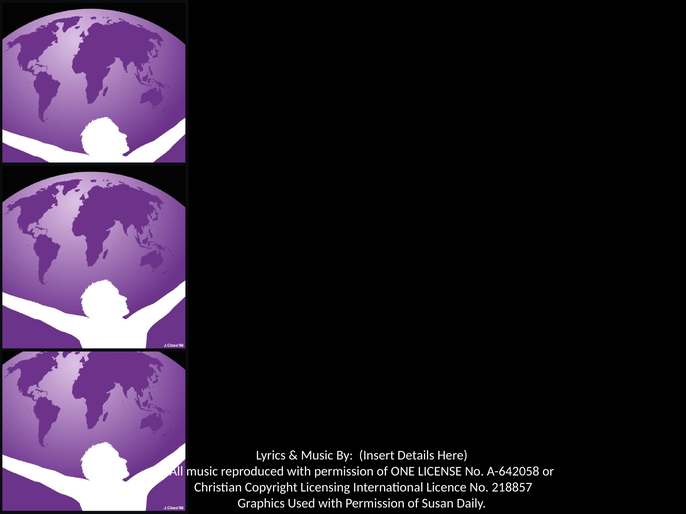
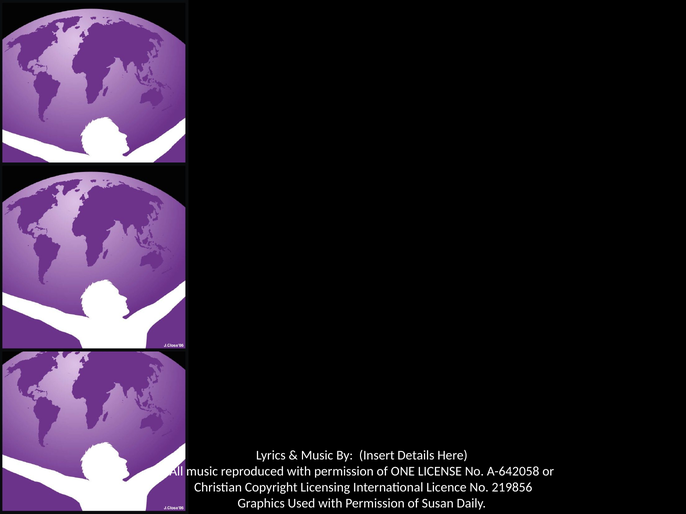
218857: 218857 -> 219856
